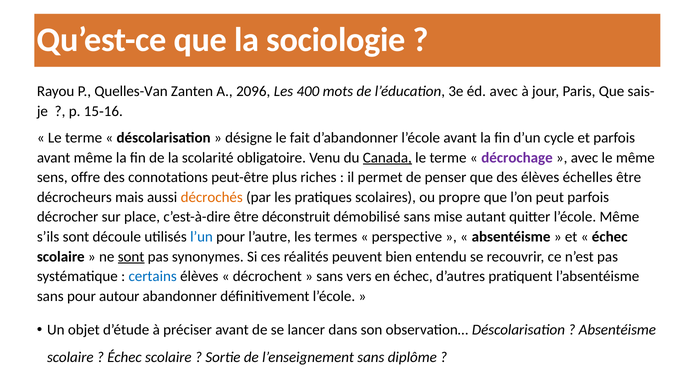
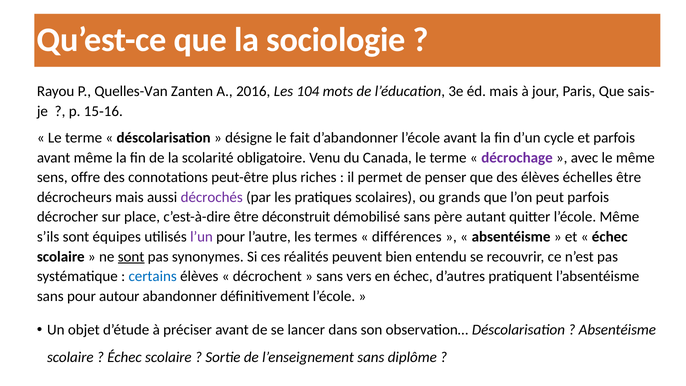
2096: 2096 -> 2016
400: 400 -> 104
éd avec: avec -> mais
Canada underline: present -> none
décrochés colour: orange -> purple
propre: propre -> grands
mise: mise -> père
découle: découle -> équipes
l’un colour: blue -> purple
perspective: perspective -> différences
